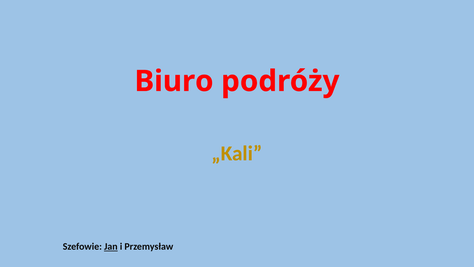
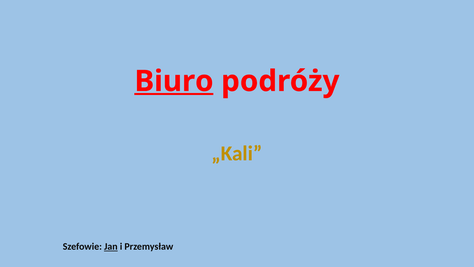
Biuro underline: none -> present
